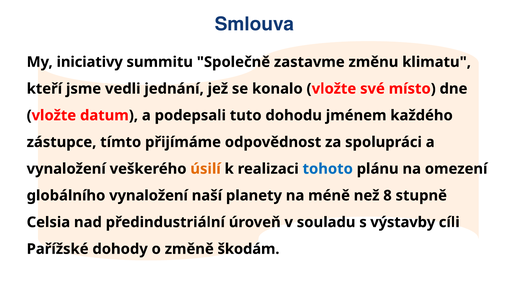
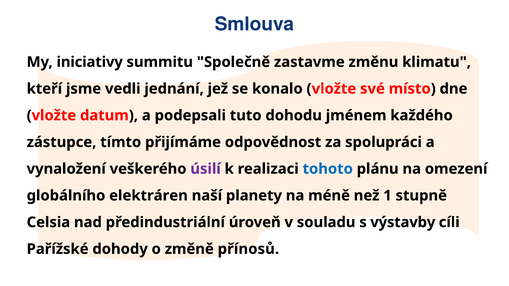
úsilí colour: orange -> purple
globálního vynaložení: vynaložení -> elektráren
8: 8 -> 1
škodám: škodám -> přínosů
